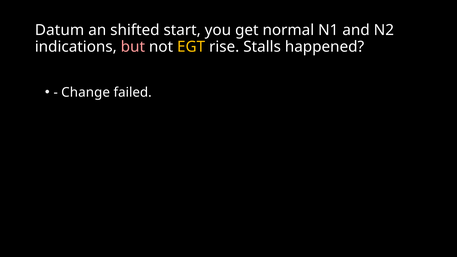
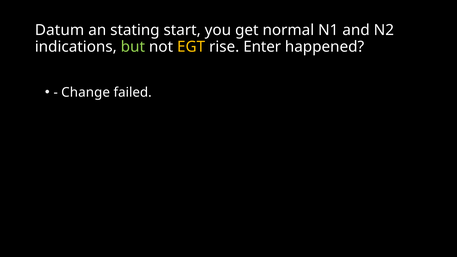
shifted: shifted -> stating
but colour: pink -> light green
Stalls: Stalls -> Enter
